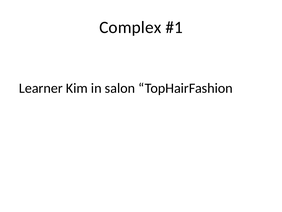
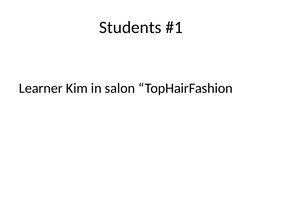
Complex: Complex -> Students
